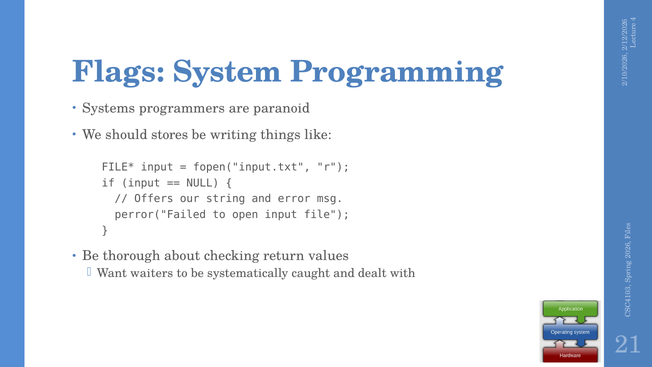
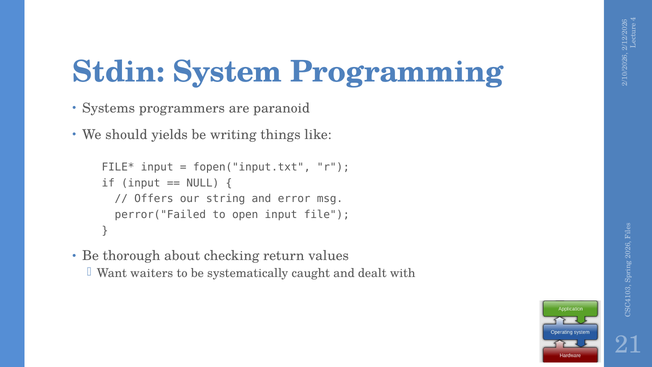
Flags: Flags -> Stdin
stores: stores -> yields
